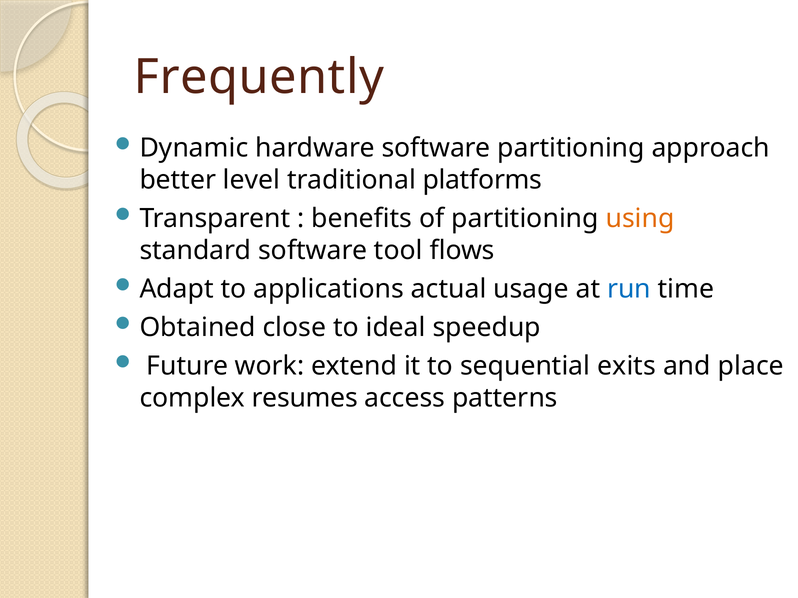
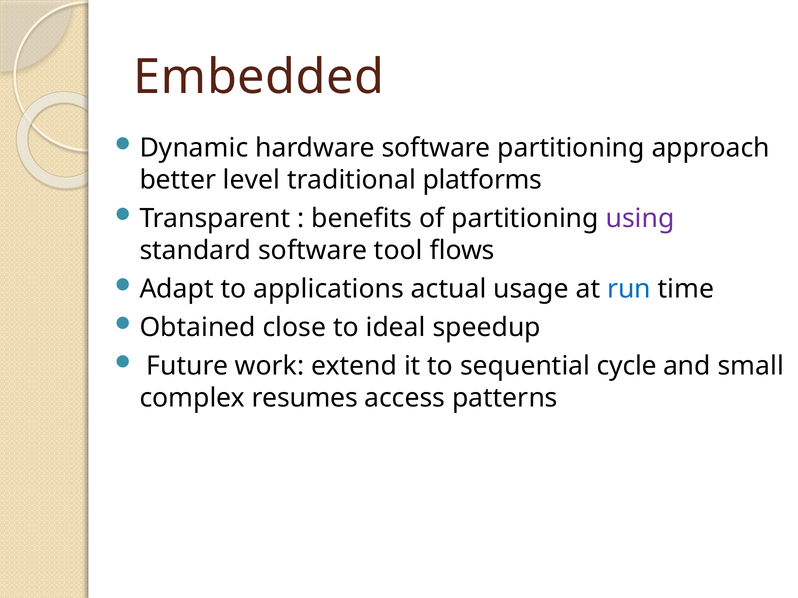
Frequently: Frequently -> Embedded
using colour: orange -> purple
exits: exits -> cycle
place: place -> small
